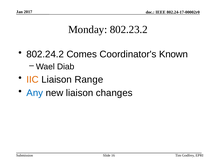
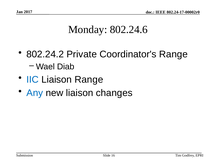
802.23.2: 802.23.2 -> 802.24.6
Comes: Comes -> Private
Coordinator's Known: Known -> Range
IIC colour: orange -> blue
